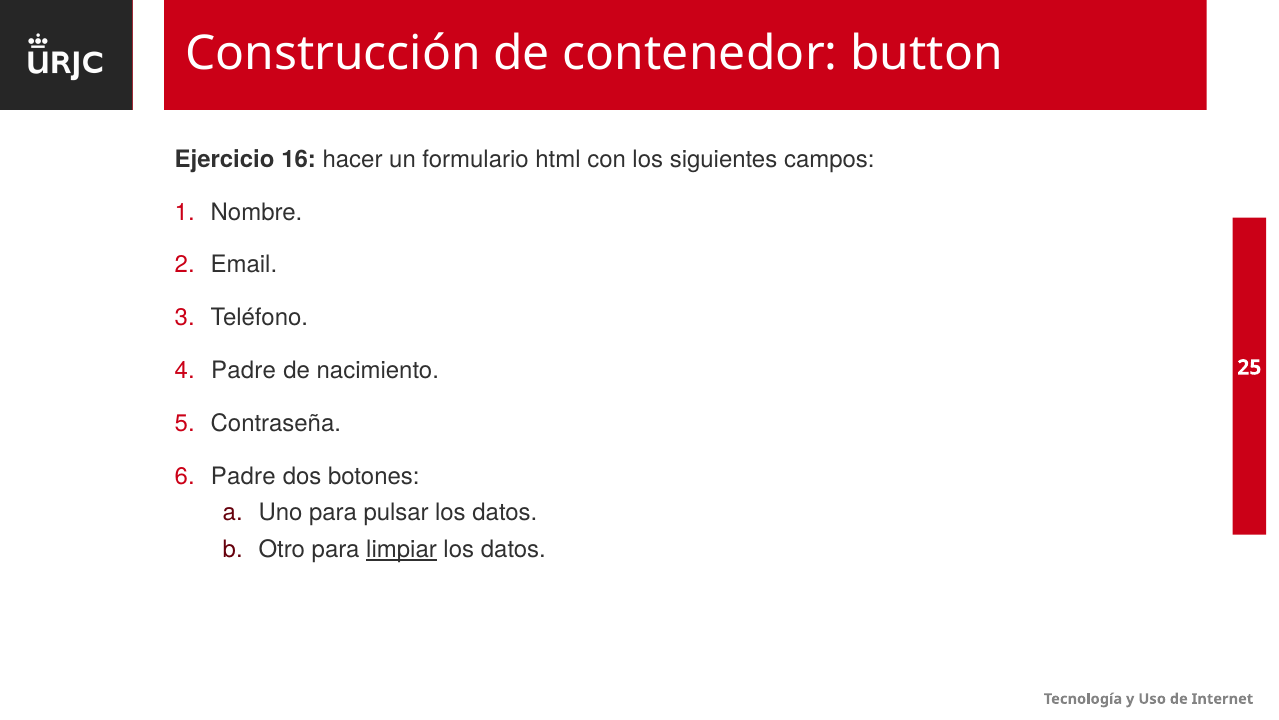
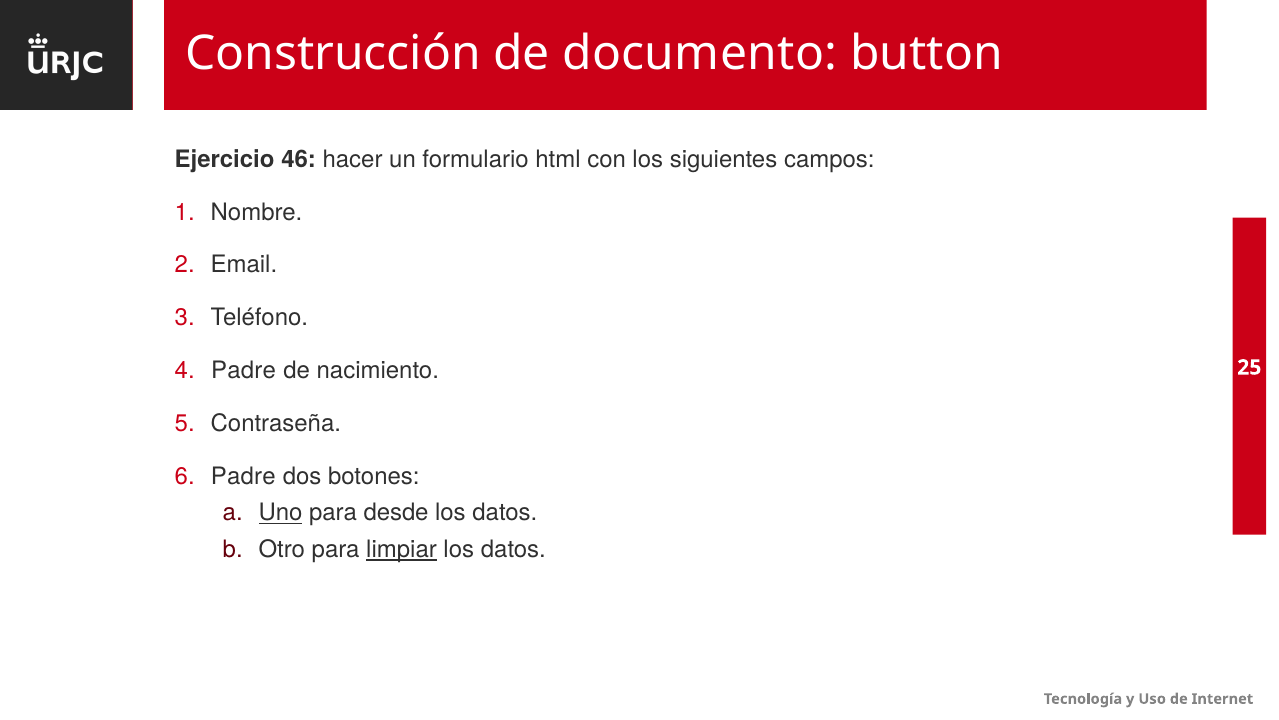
contenedor: contenedor -> documento
16: 16 -> 46
Uno underline: none -> present
pulsar: pulsar -> desde
